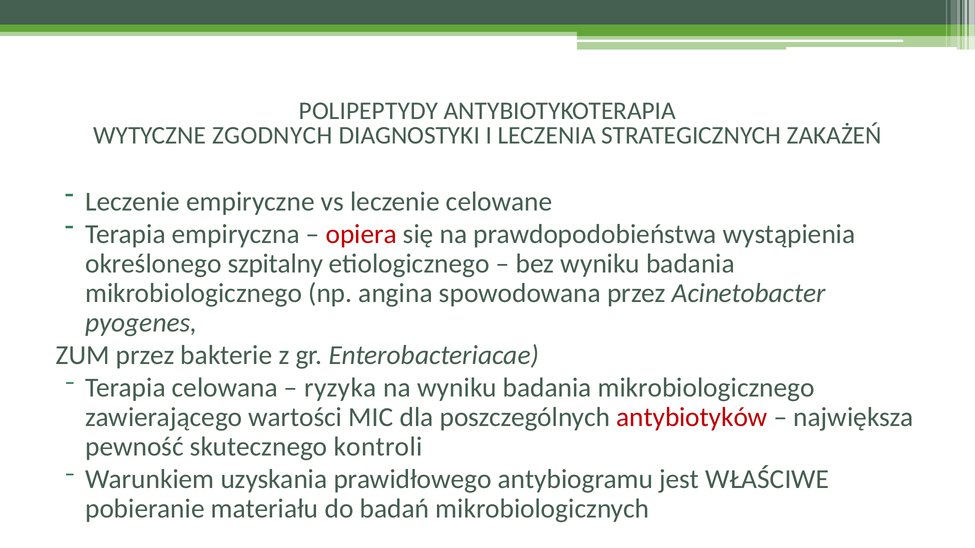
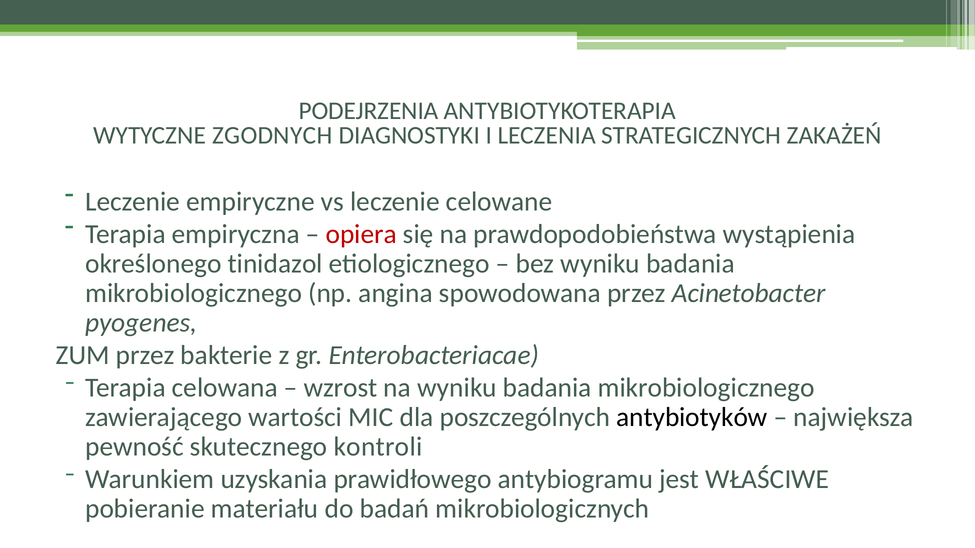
POLIPEPTYDY: POLIPEPTYDY -> PODEJRZENIA
szpitalny: szpitalny -> tinidazol
ryzyka: ryzyka -> wzrost
antybiotyków colour: red -> black
